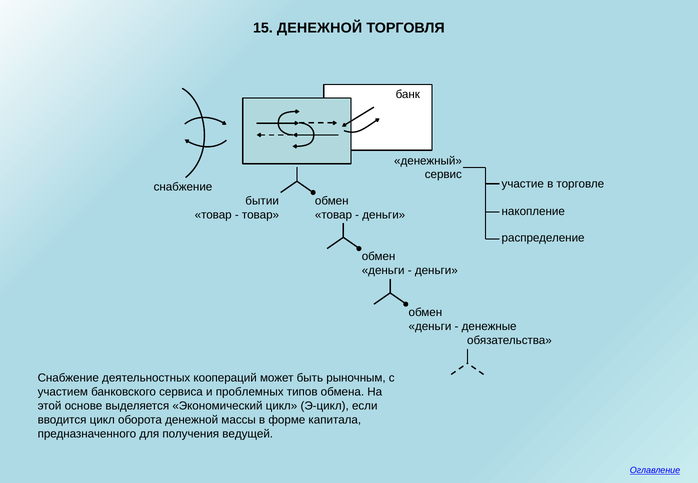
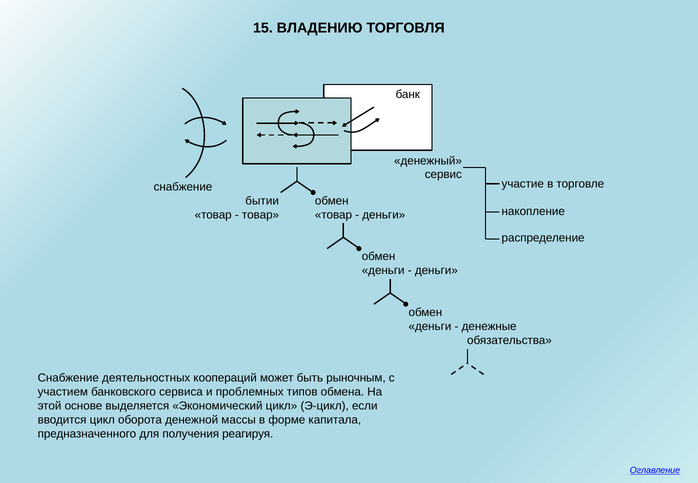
15 ДЕНЕЖНОЙ: ДЕНЕЖНОЙ -> ВЛАДЕНИЮ
ведущей: ведущей -> реагируя
